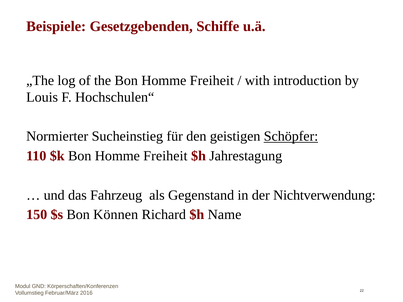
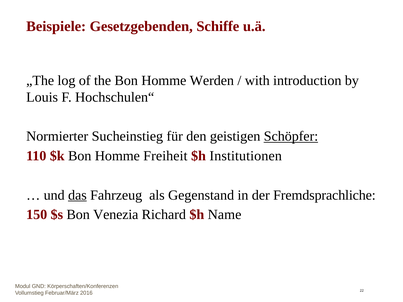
the Bon Homme Freiheit: Freiheit -> Werden
Jahrestagung: Jahrestagung -> Institutionen
das underline: none -> present
Nichtverwendung: Nichtverwendung -> Fremdsprachliche
Können: Können -> Venezia
